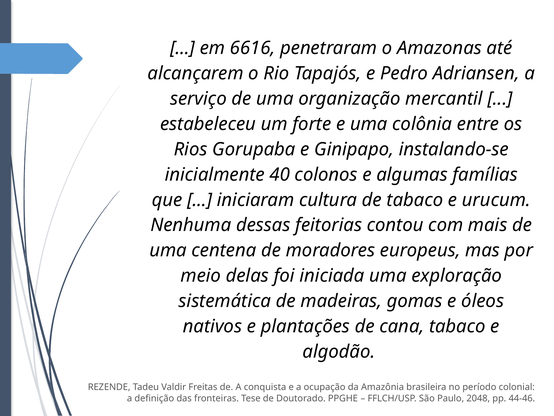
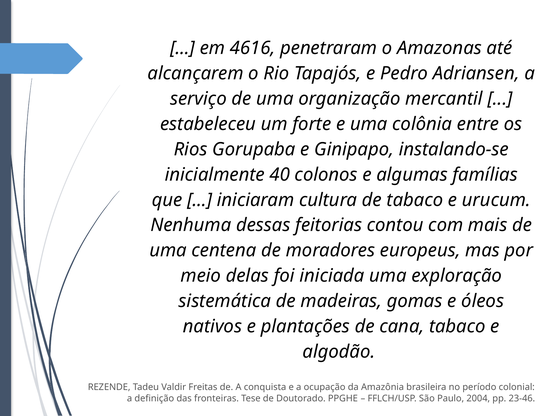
6616: 6616 -> 4616
2048: 2048 -> 2004
44-46: 44-46 -> 23-46
